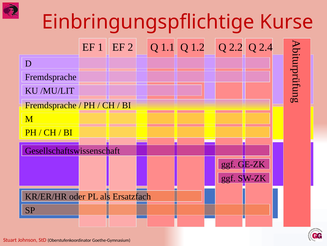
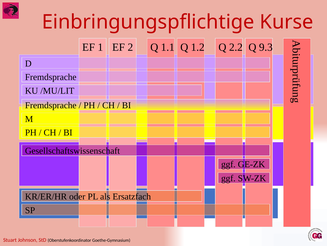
2.4: 2.4 -> 9.3
